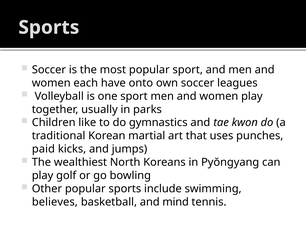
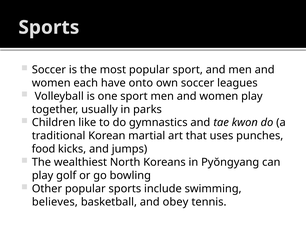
paid: paid -> food
mind: mind -> obey
